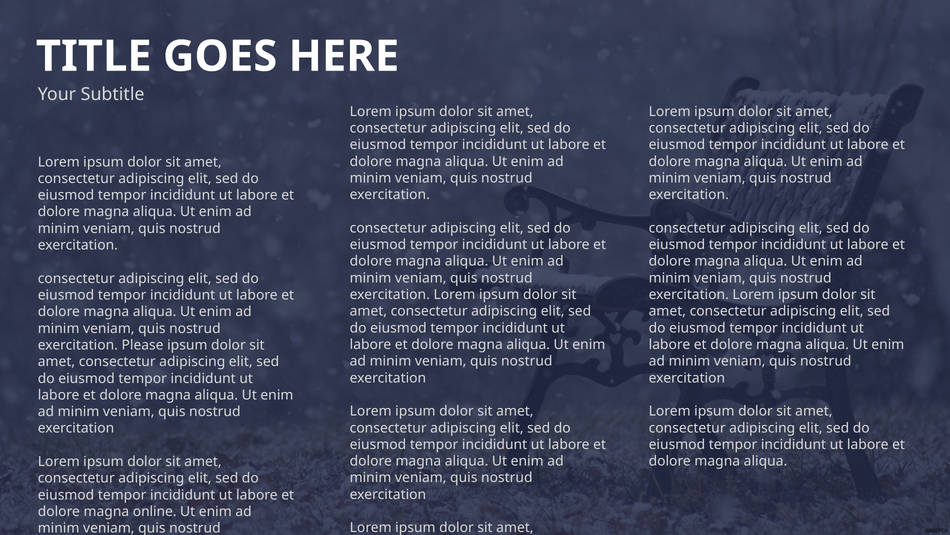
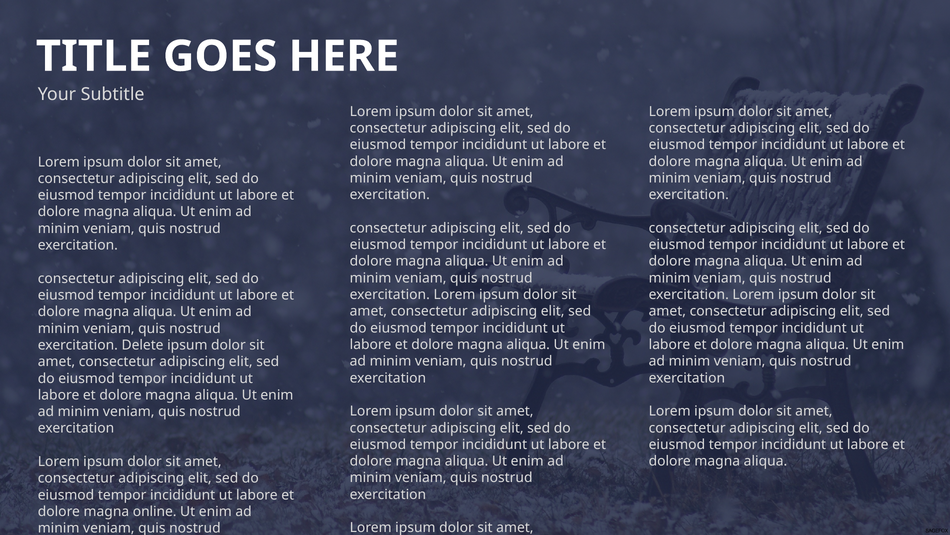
Please: Please -> Delete
